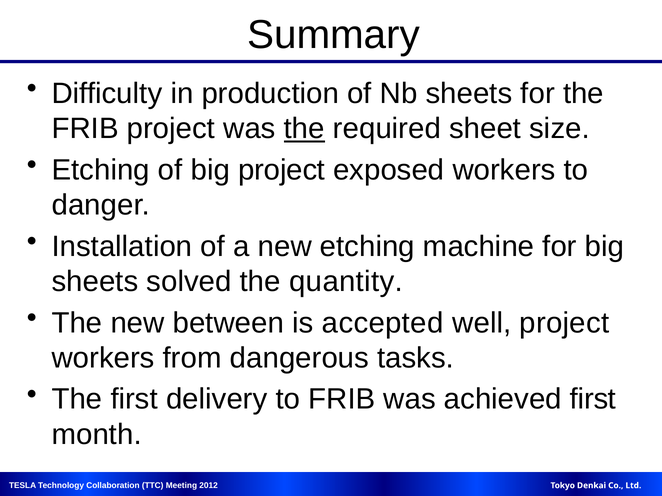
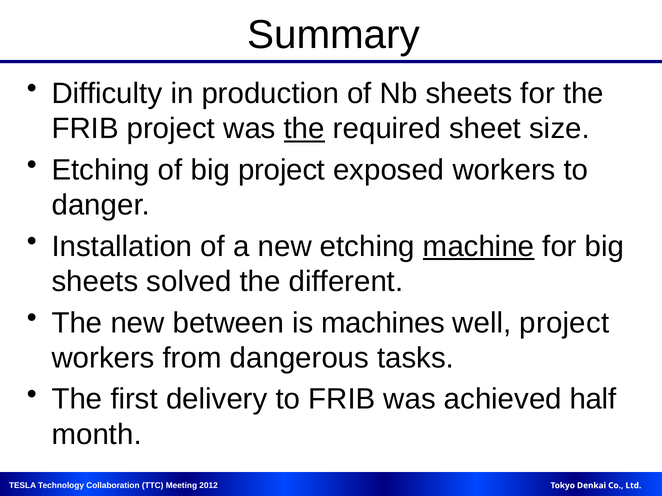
machine underline: none -> present
quantity: quantity -> different
accepted: accepted -> machines
achieved first: first -> half
